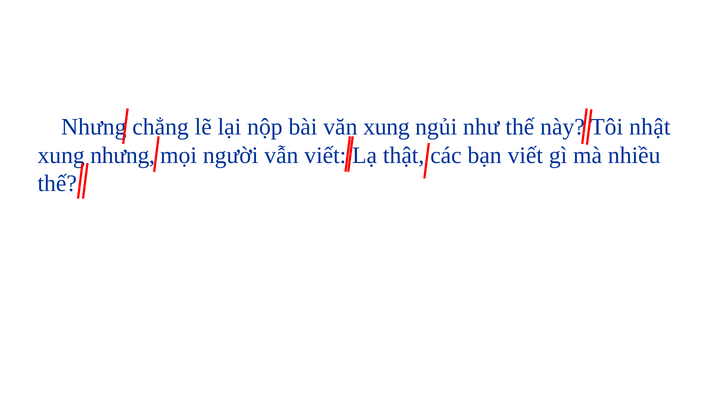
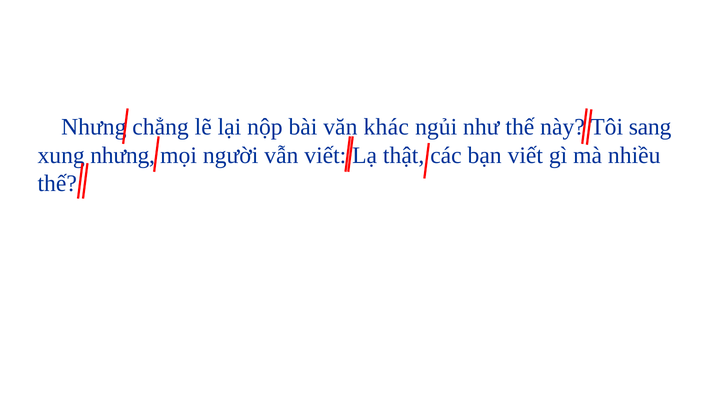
xung at (386, 127): xung -> khác
nhật: nhật -> sang
